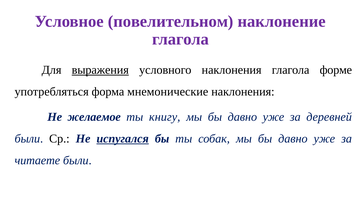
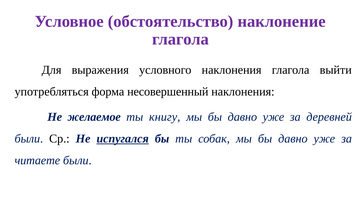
повелительном: повелительном -> обстоятельство
выражения underline: present -> none
форме: форме -> выйти
мнемонические: мнемонические -> несовершенный
